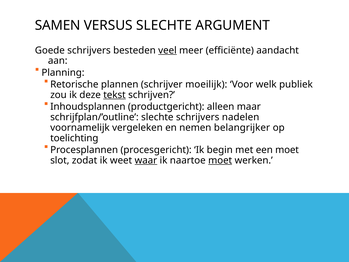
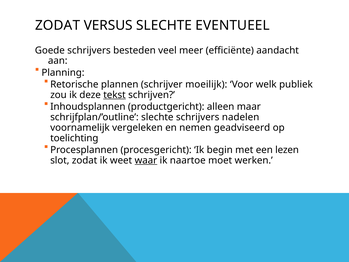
SAMEN at (58, 25): SAMEN -> ZODAT
ARGUMENT: ARGUMENT -> EVENTUEEL
veel underline: present -> none
belangrijker: belangrijker -> geadviseerd
een moet: moet -> lezen
moet at (220, 160) underline: present -> none
